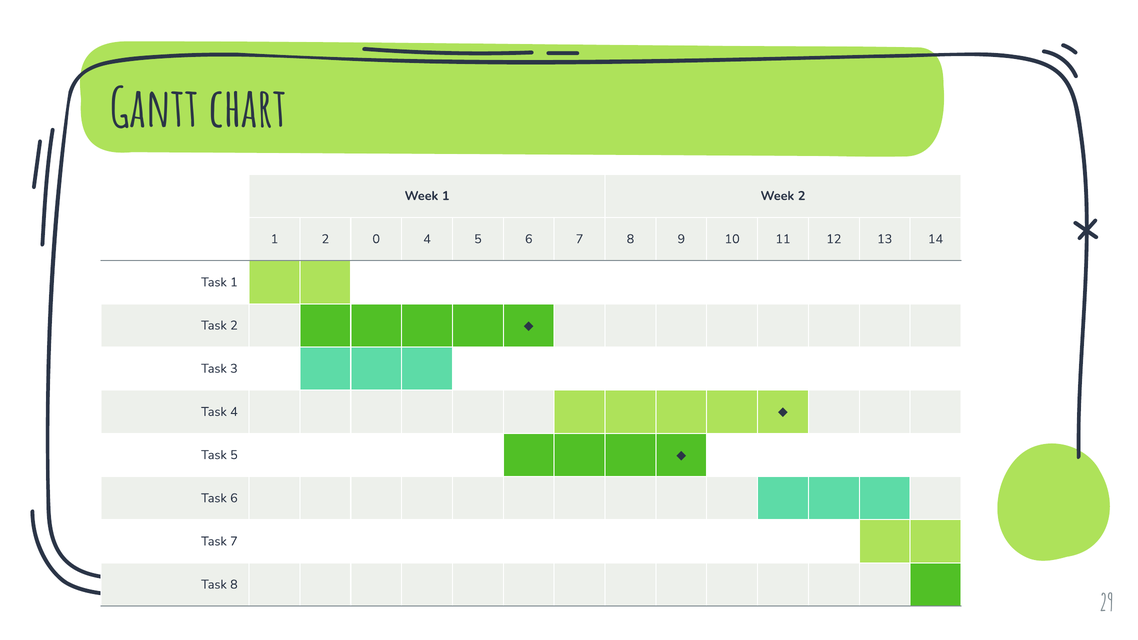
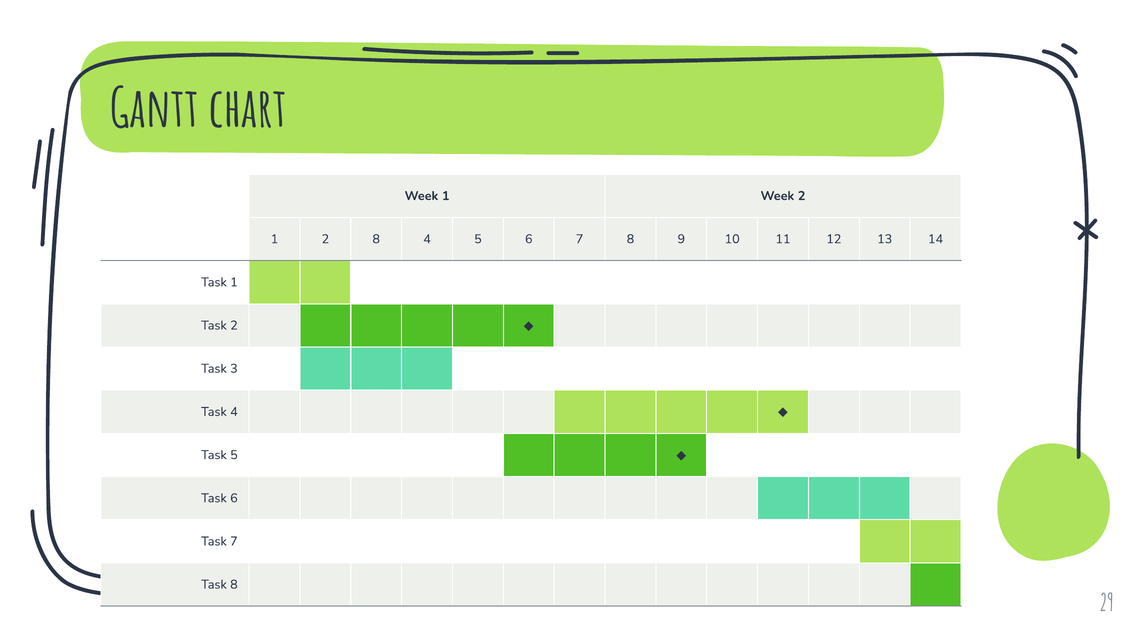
2 0: 0 -> 8
